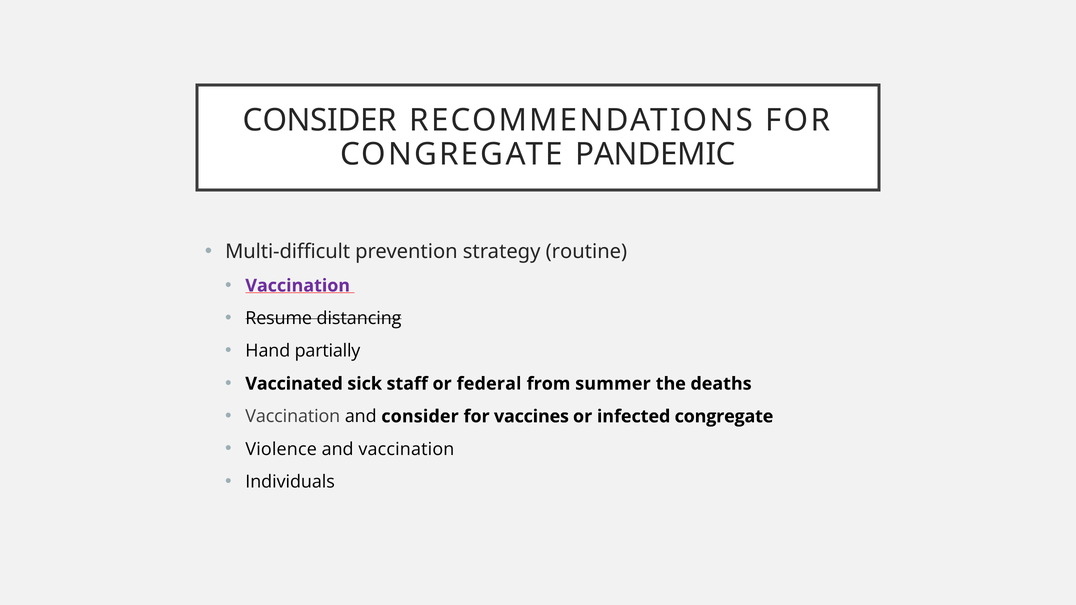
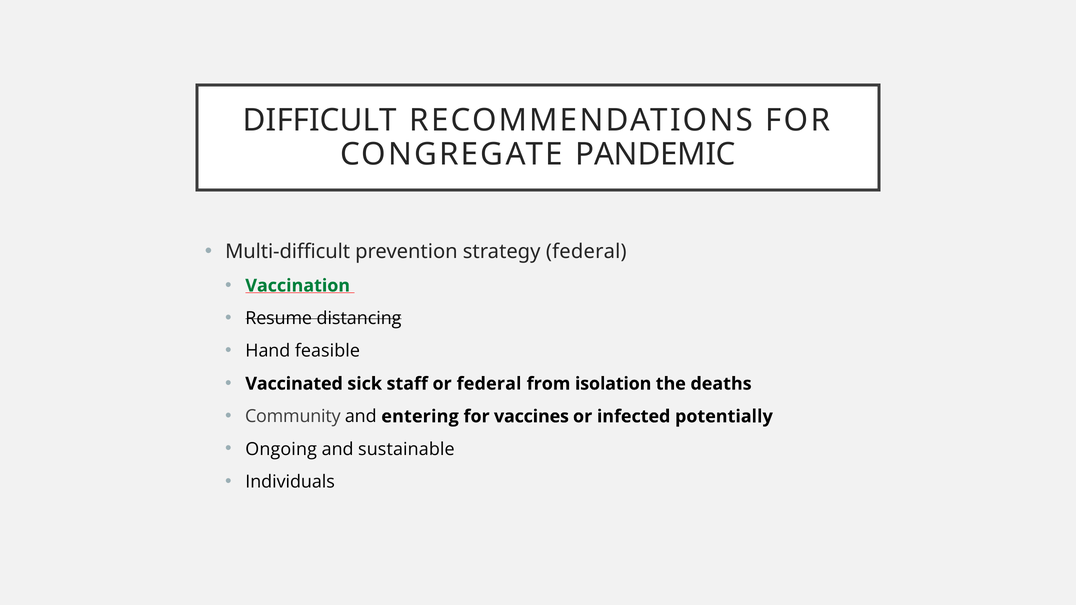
CONSIDER at (320, 120): CONSIDER -> DIFFICULT
strategy routine: routine -> federal
Vaccination at (298, 286) colour: purple -> green
partially: partially -> feasible
summer: summer -> isolation
Vaccination at (293, 417): Vaccination -> Community
and consider: consider -> entering
infected congregate: congregate -> potentially
Violence: Violence -> Ongoing
and vaccination: vaccination -> sustainable
